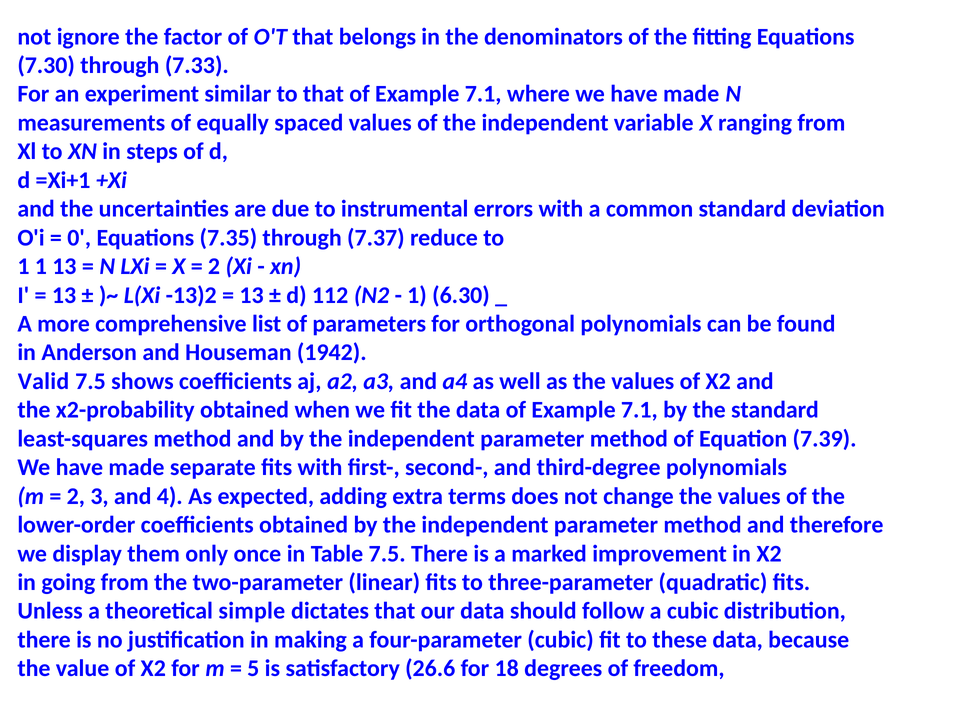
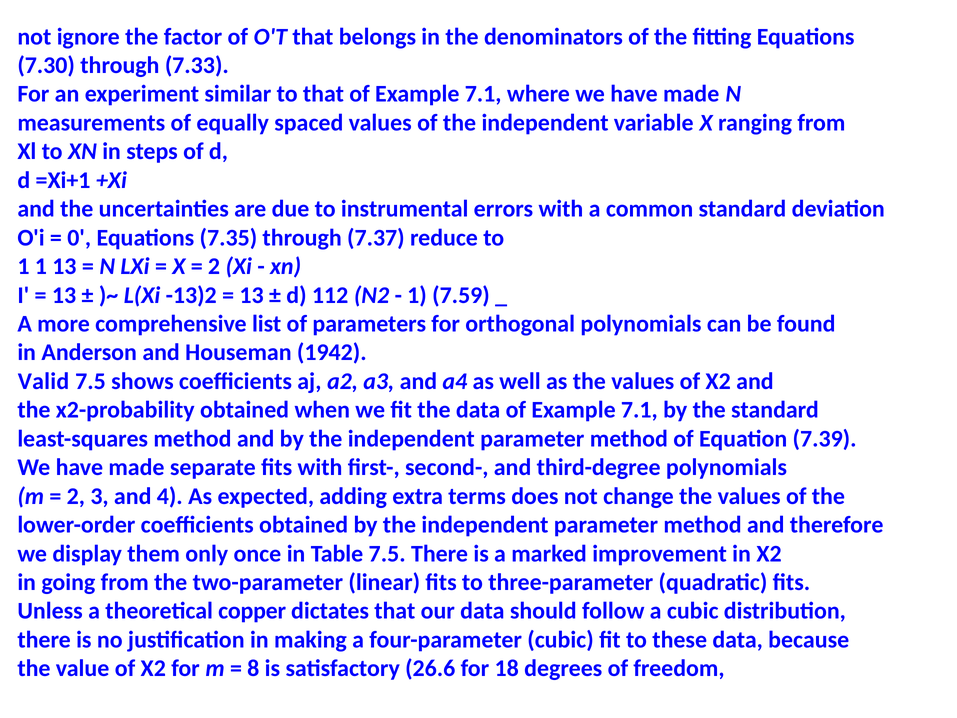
6.30: 6.30 -> 7.59
simple: simple -> copper
5: 5 -> 8
